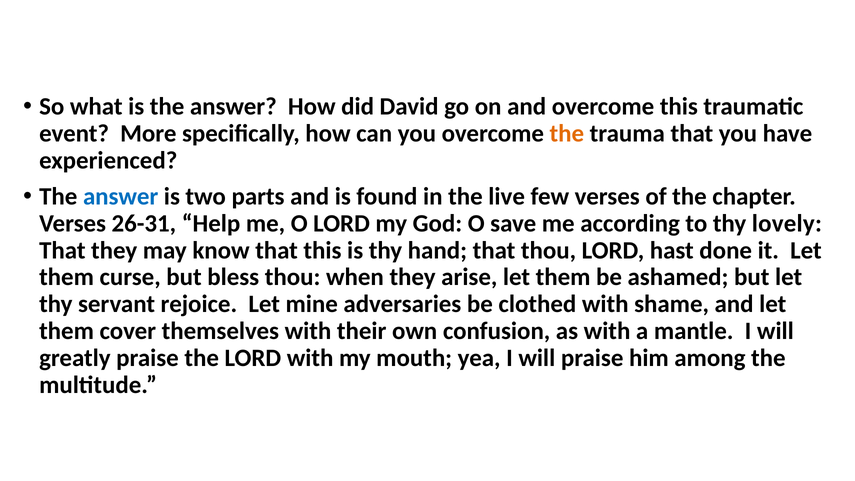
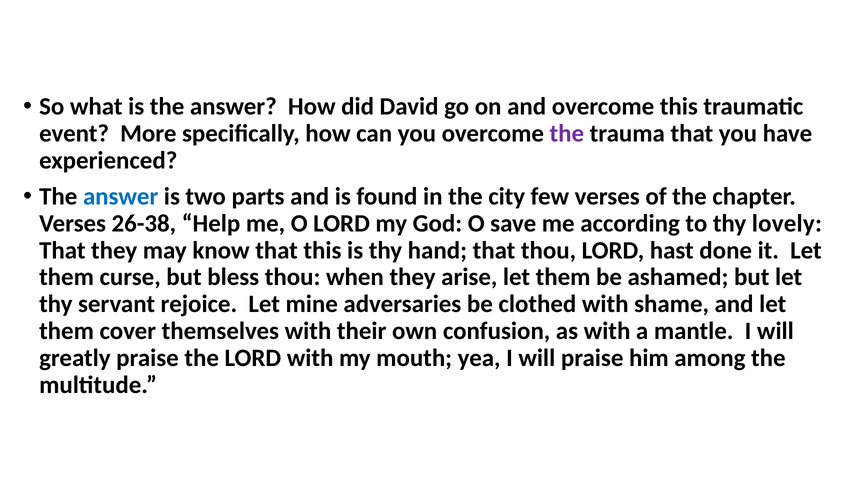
the at (567, 134) colour: orange -> purple
live: live -> city
26-31: 26-31 -> 26-38
